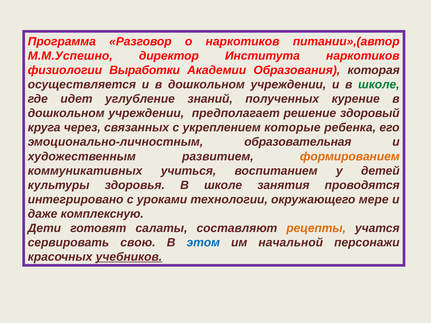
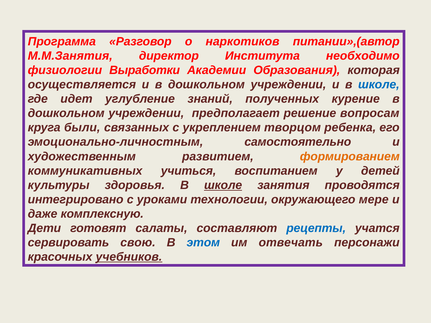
М.М.Успешно: М.М.Успешно -> М.М.Занятия
Института наркотиков: наркотиков -> необходимо
школе at (379, 85) colour: green -> blue
здоровый: здоровый -> вопросам
через: через -> были
которые: которые -> творцом
образовательная: образовательная -> самостоятельно
школе at (223, 185) underline: none -> present
рецепты colour: orange -> blue
начальной: начальной -> отвечать
